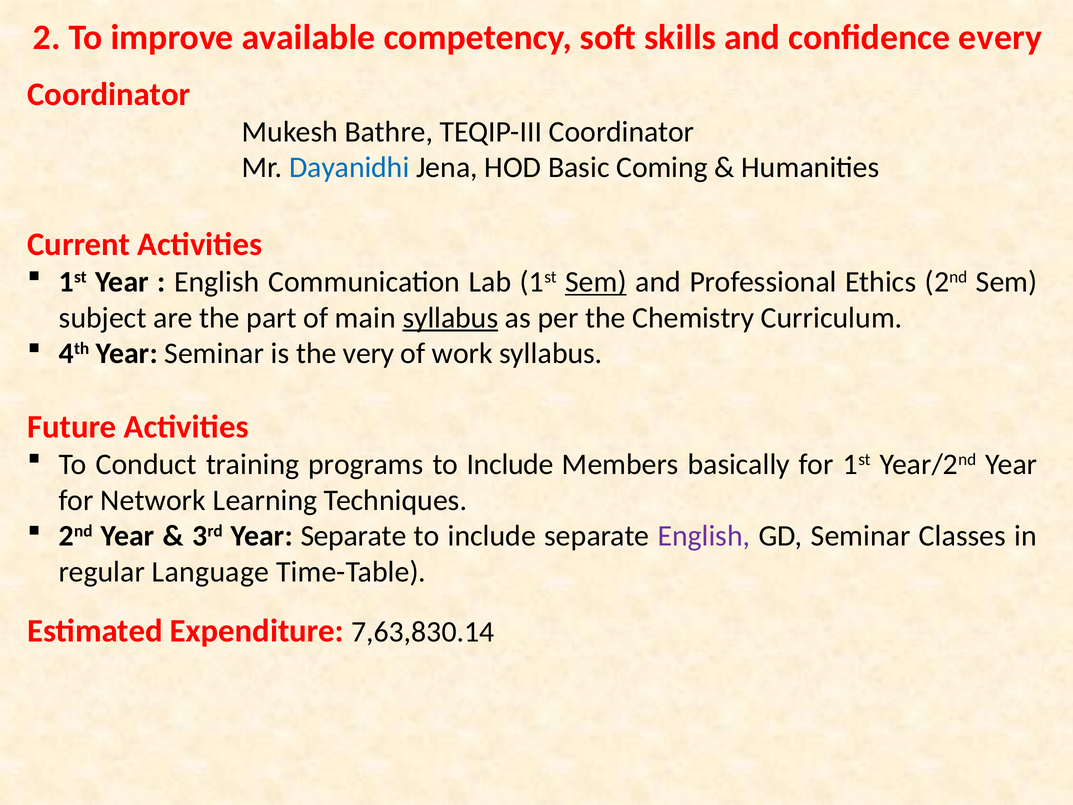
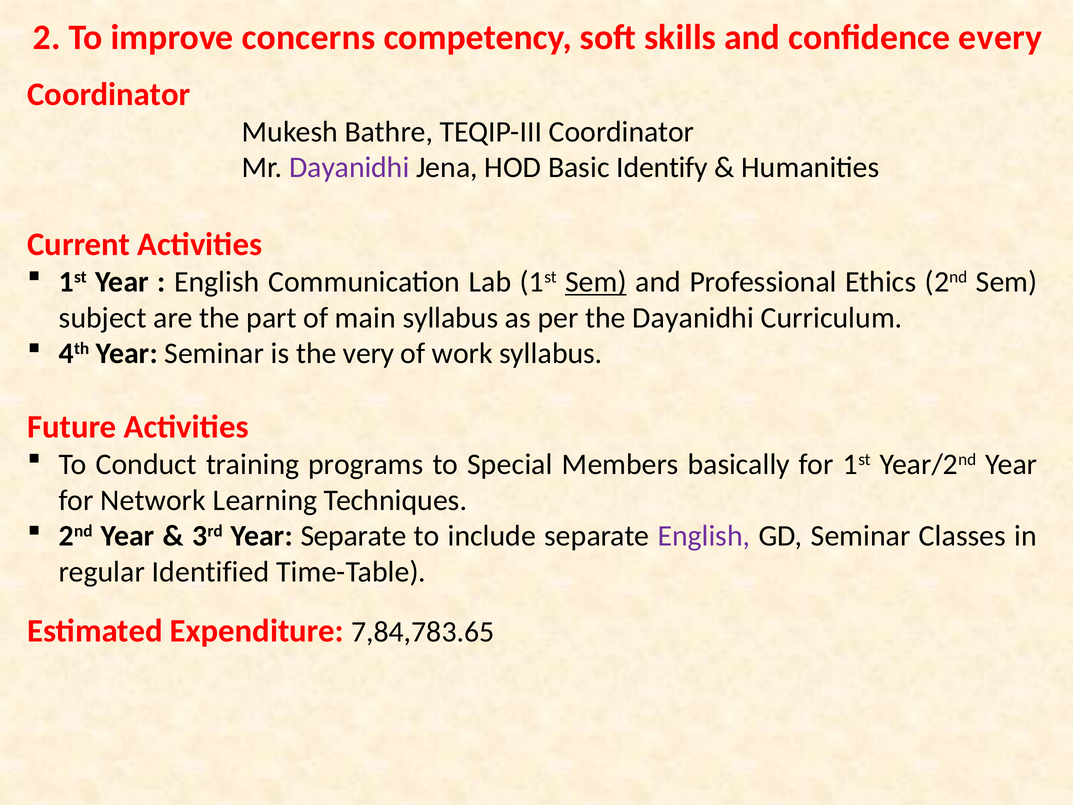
available: available -> concerns
Dayanidhi at (349, 167) colour: blue -> purple
Coming: Coming -> Identify
syllabus at (450, 318) underline: present -> none
the Chemistry: Chemistry -> Dayanidhi
programs to Include: Include -> Special
Language: Language -> Identified
7,63,830.14: 7,63,830.14 -> 7,84,783.65
